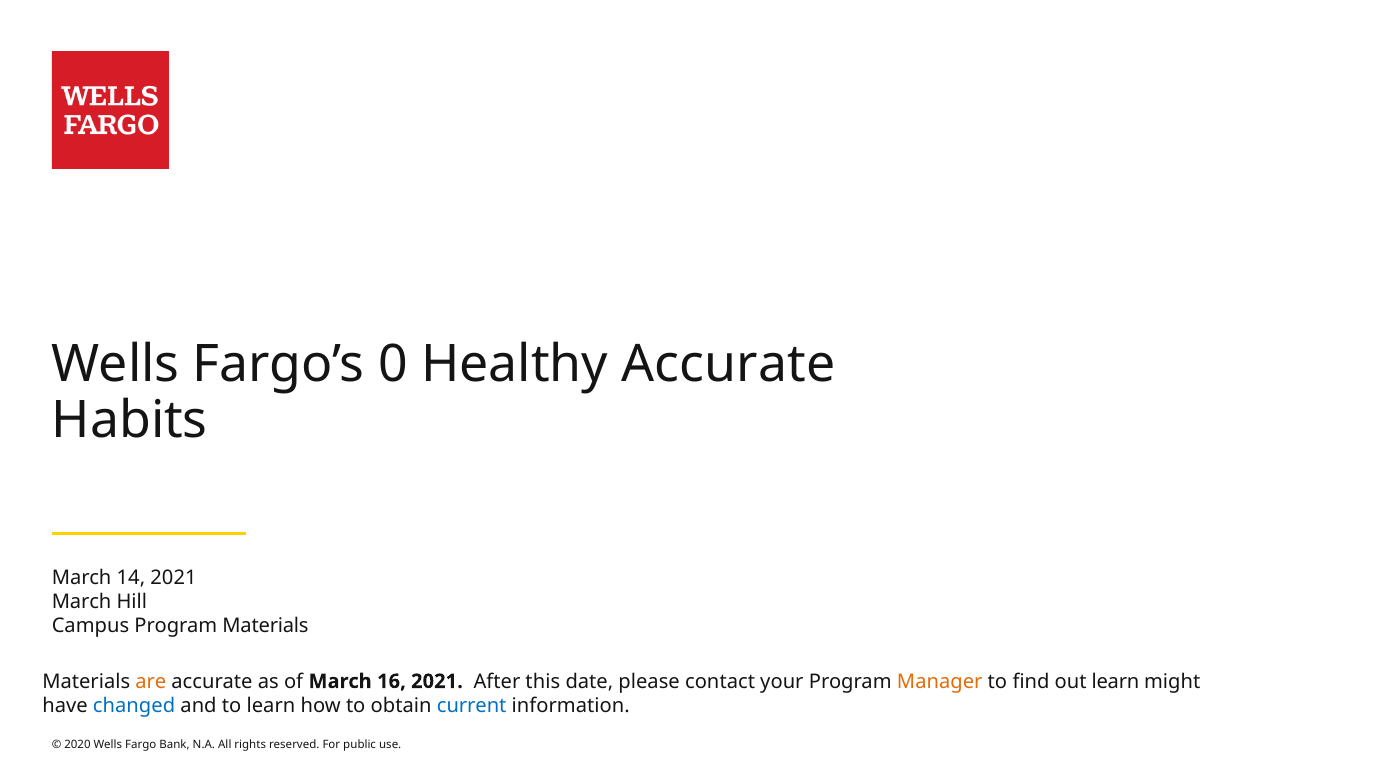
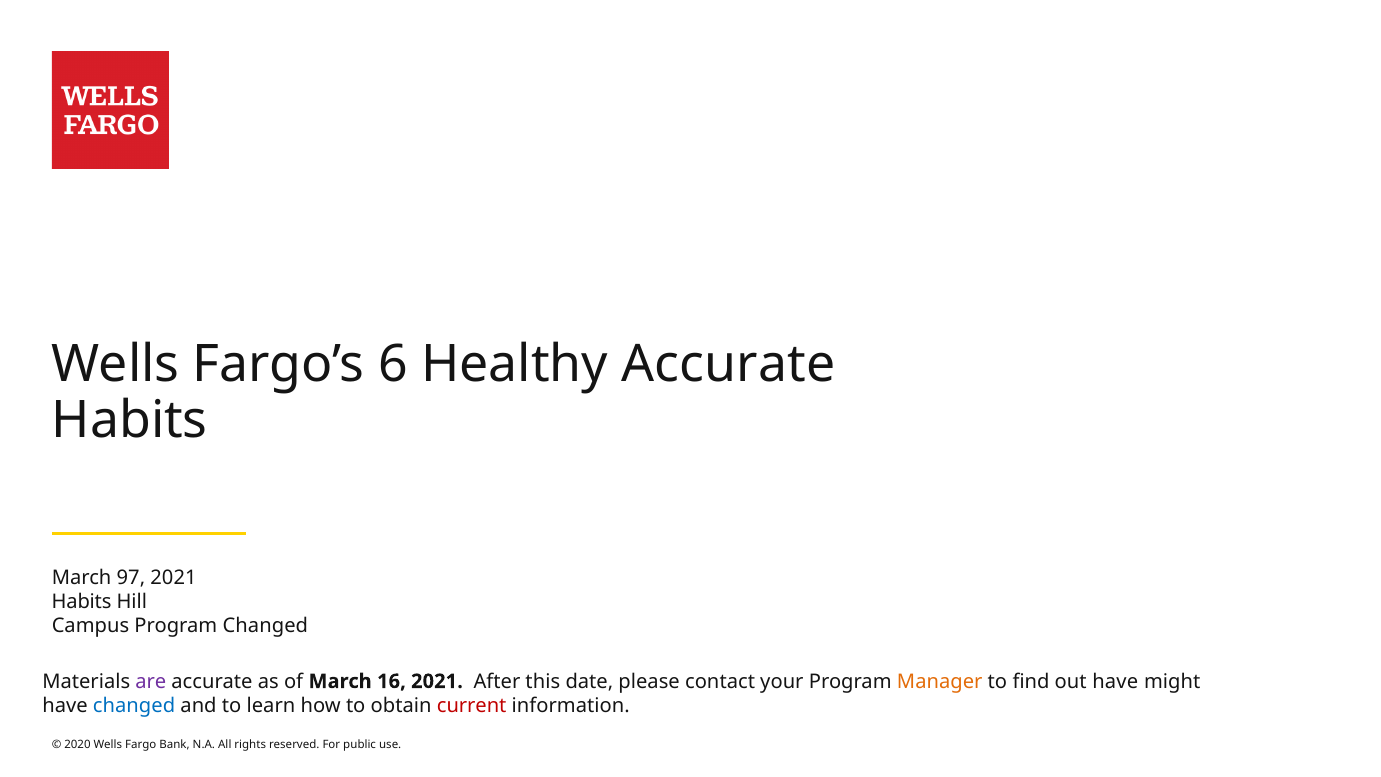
0: 0 -> 6
14: 14 -> 97
March at (82, 601): March -> Habits
Program Materials: Materials -> Changed
are colour: orange -> purple
out learn: learn -> have
current colour: blue -> red
